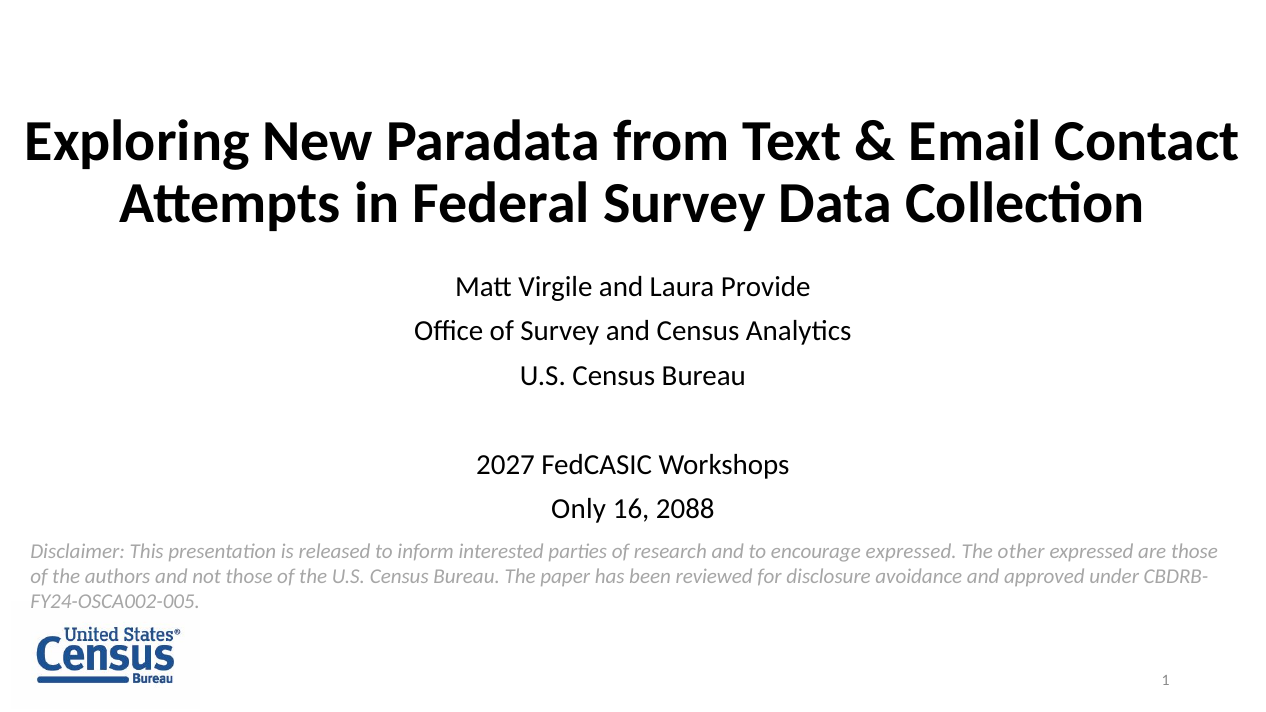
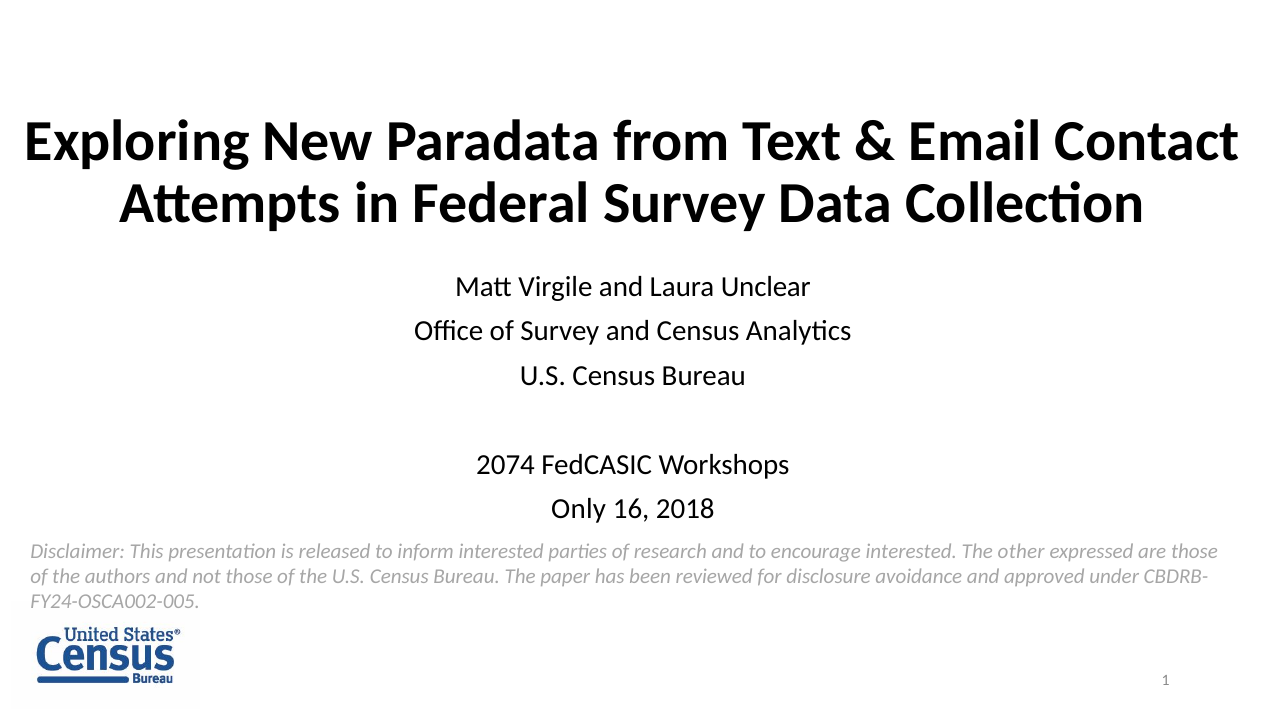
Provide: Provide -> Unclear
2027: 2027 -> 2074
2088: 2088 -> 2018
encourage expressed: expressed -> interested
